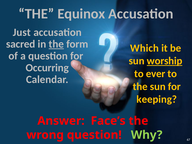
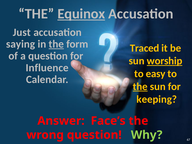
Equinox underline: none -> present
sacred: sacred -> saying
Which: Which -> Traced
Occurring: Occurring -> Influence
ever: ever -> easy
the at (140, 86) underline: none -> present
